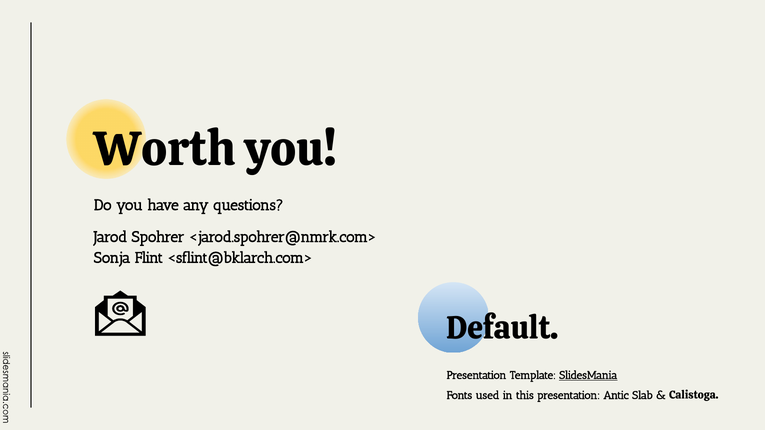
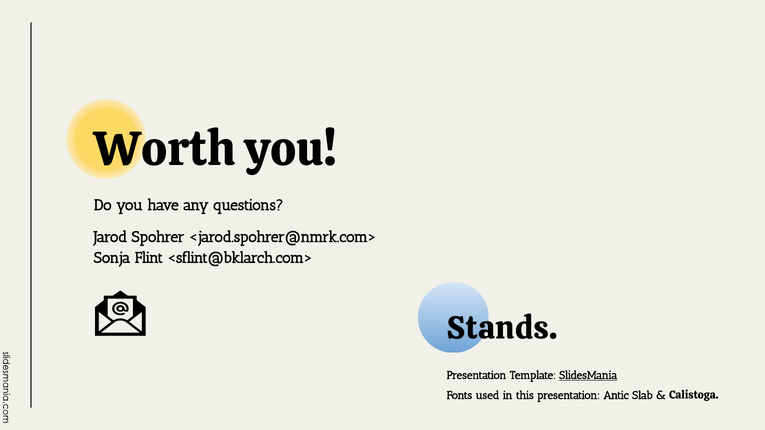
Default: Default -> Stands
